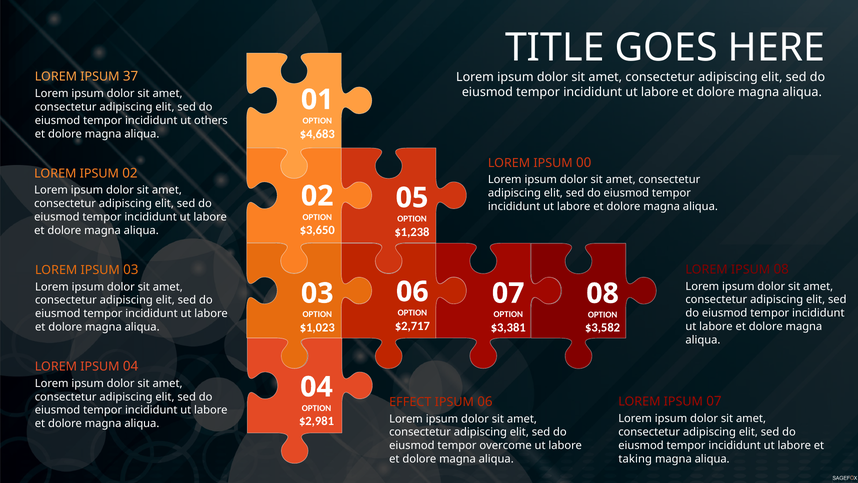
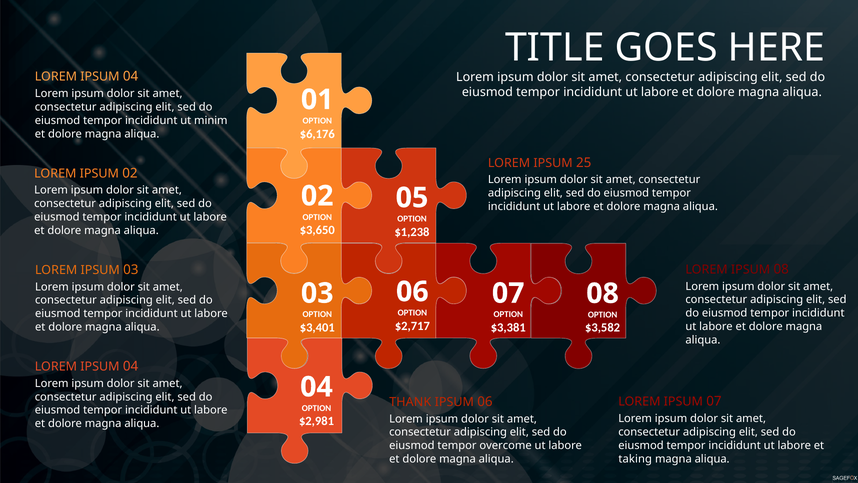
37 at (131, 76): 37 -> 04
others: others -> minim
$4,683: $4,683 -> $6,176
00: 00 -> 25
$1,023: $1,023 -> $3,401
EFFECT: EFFECT -> THANK
